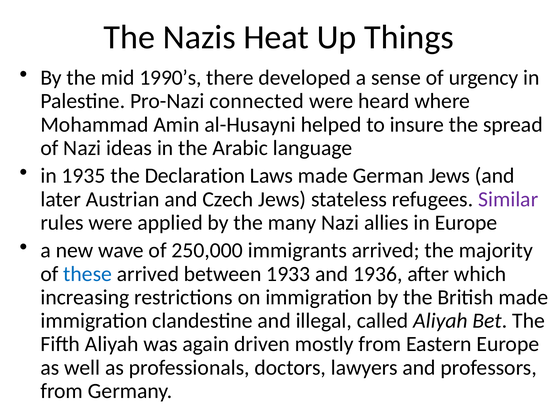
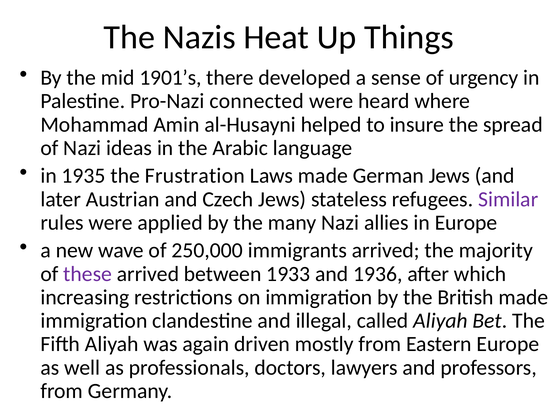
1990’s: 1990’s -> 1901’s
Declaration: Declaration -> Frustration
these colour: blue -> purple
